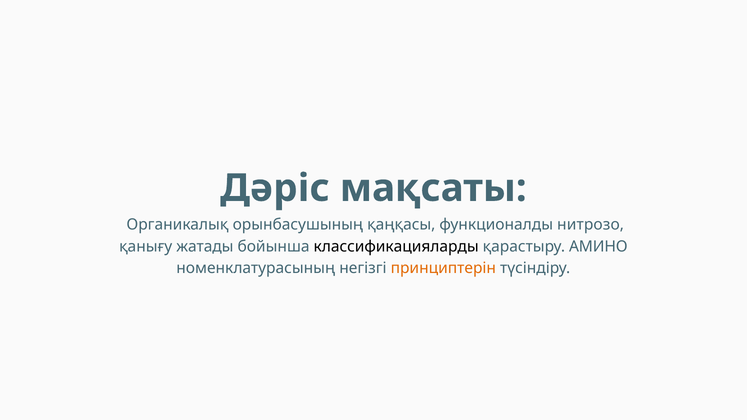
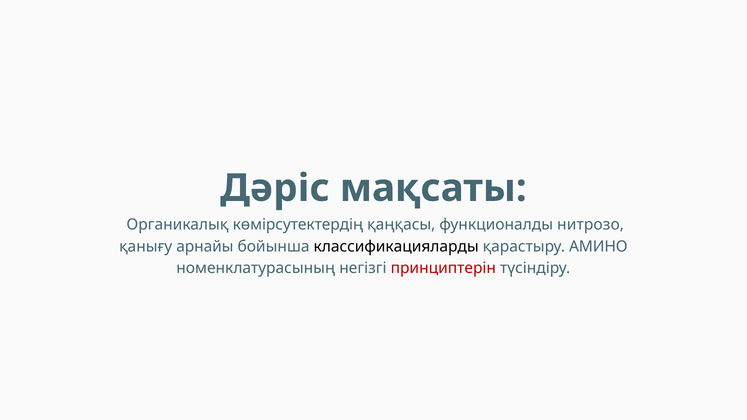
орынбасушының: орынбасушының -> көмірсутектердің
жатады: жатады -> арнайы
принциптерін colour: orange -> red
